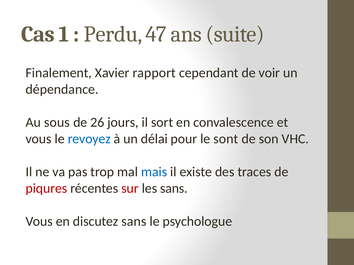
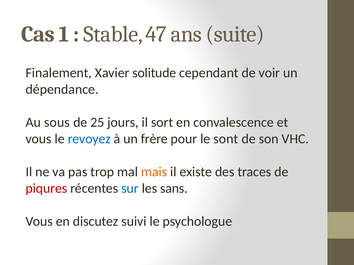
Perdu: Perdu -> Stable
rapport: rapport -> solitude
26: 26 -> 25
délai: délai -> frère
mais colour: blue -> orange
sur colour: red -> blue
discutez sans: sans -> suivi
